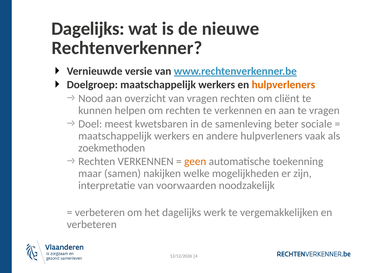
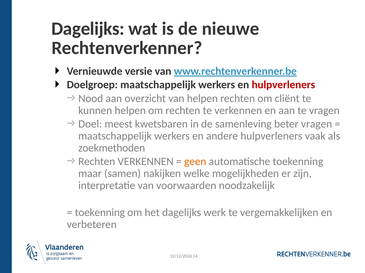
hulpverleners at (283, 85) colour: orange -> red
van vragen: vragen -> helpen
beter sociale: sociale -> vragen
verbeteren at (100, 213): verbeteren -> toekenning
